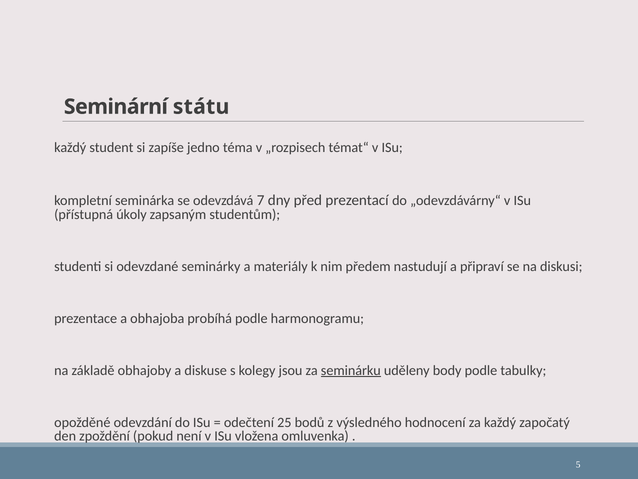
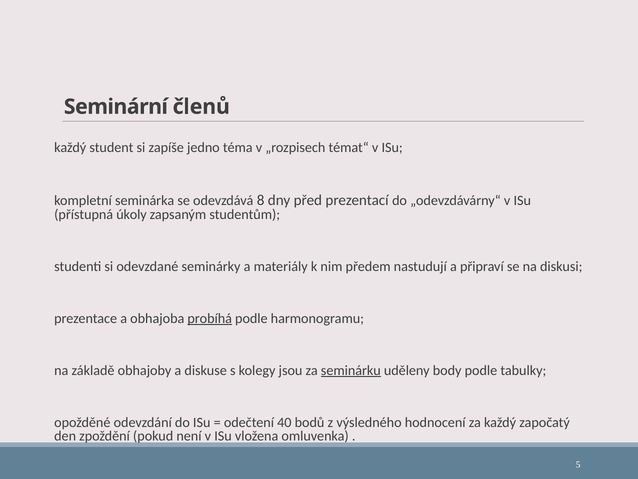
státu: státu -> členů
7: 7 -> 8
probíhá underline: none -> present
25: 25 -> 40
